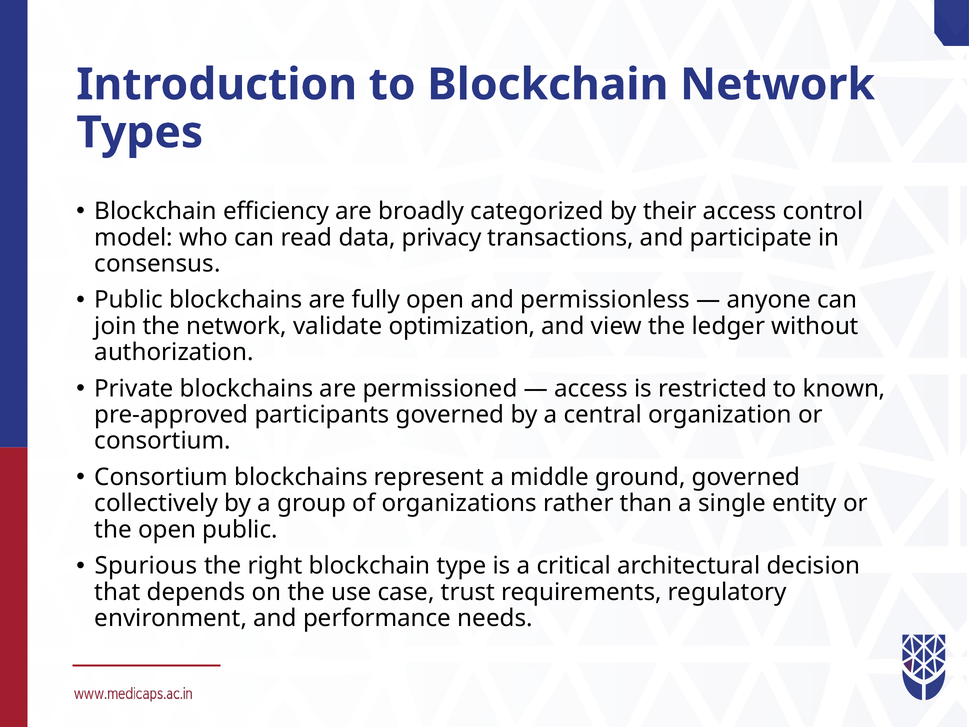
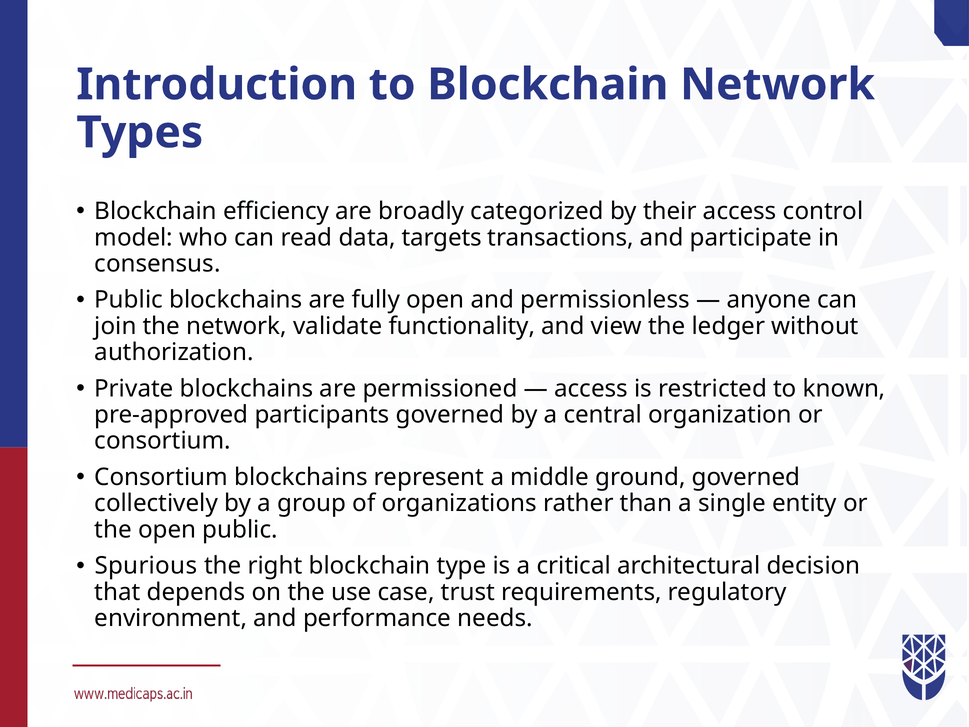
privacy: privacy -> targets
optimization: optimization -> functionality
